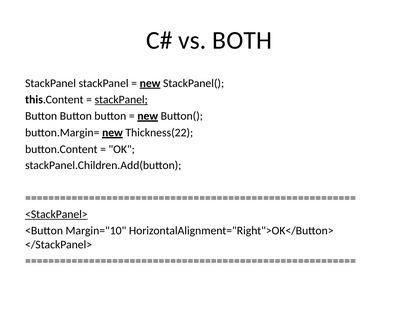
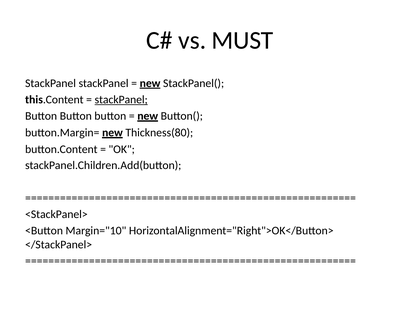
BOTH: BOTH -> MUST
Thickness(22: Thickness(22 -> Thickness(80
<StackPanel> underline: present -> none
